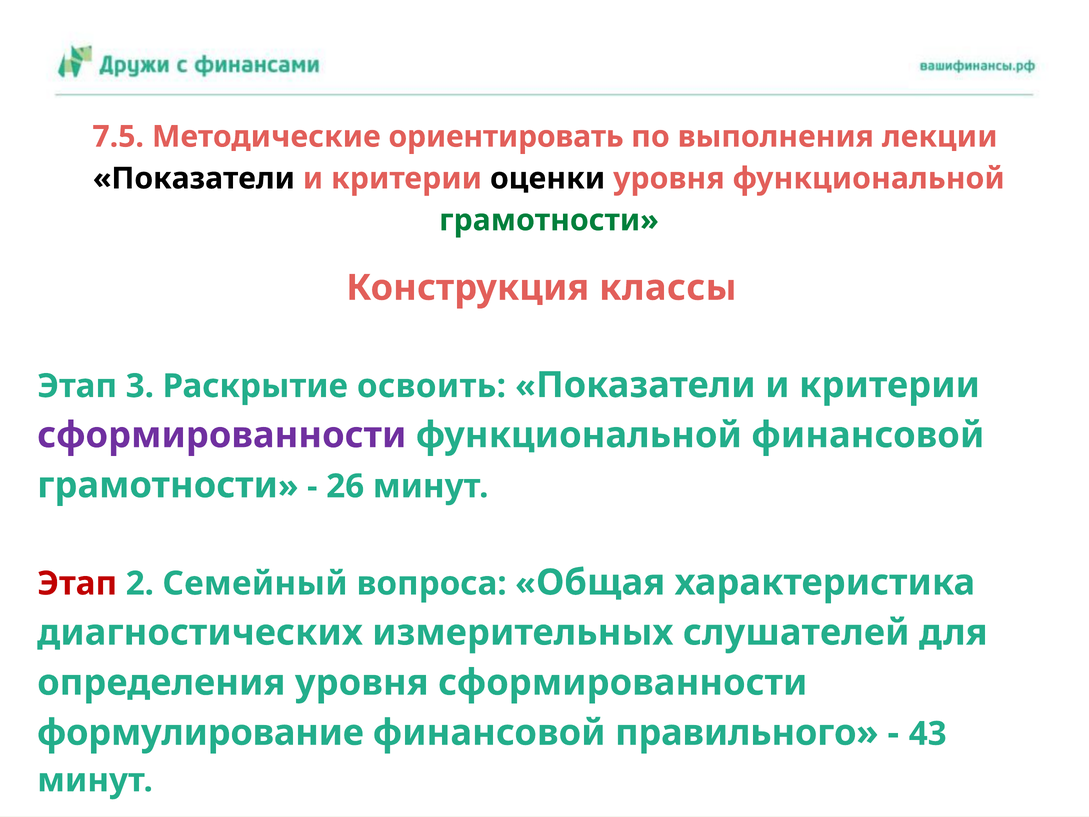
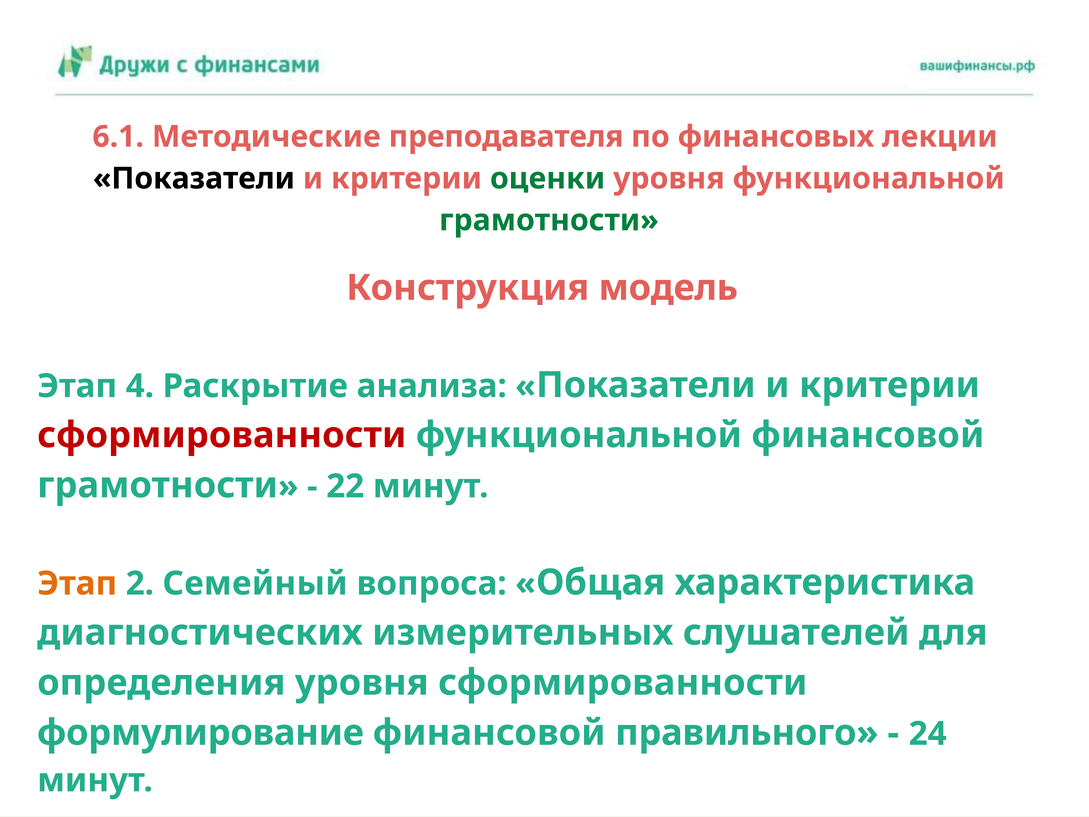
7.5: 7.5 -> 6.1
ориентировать: ориентировать -> преподавателя
выполнения: выполнения -> финансовых
оценки colour: black -> green
классы: классы -> модель
3: 3 -> 4
освоить: освоить -> анализа
сформированности at (222, 435) colour: purple -> red
26: 26 -> 22
Этап at (77, 583) colour: red -> orange
43: 43 -> 24
